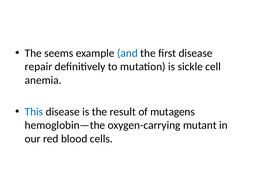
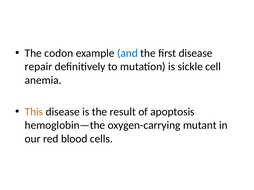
seems: seems -> codon
This colour: blue -> orange
mutagens: mutagens -> apoptosis
